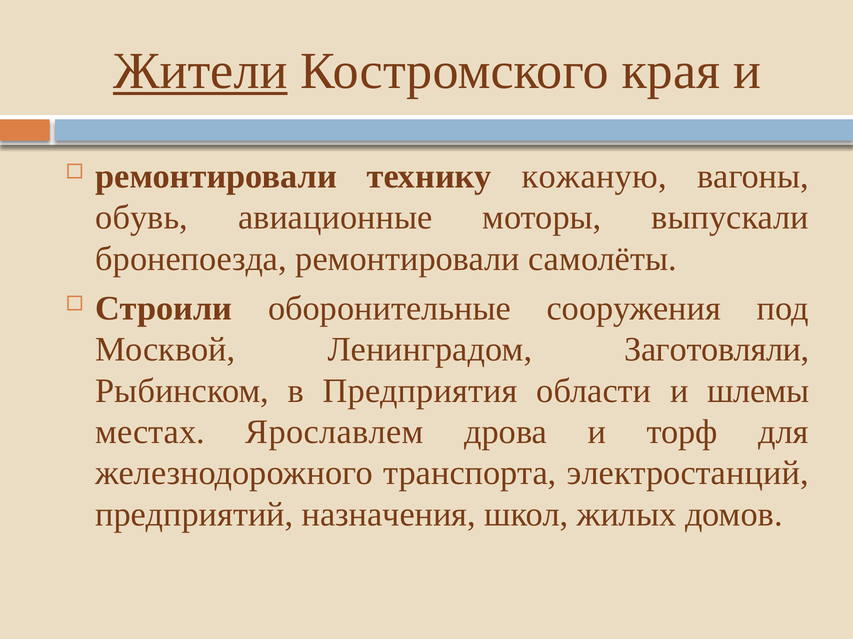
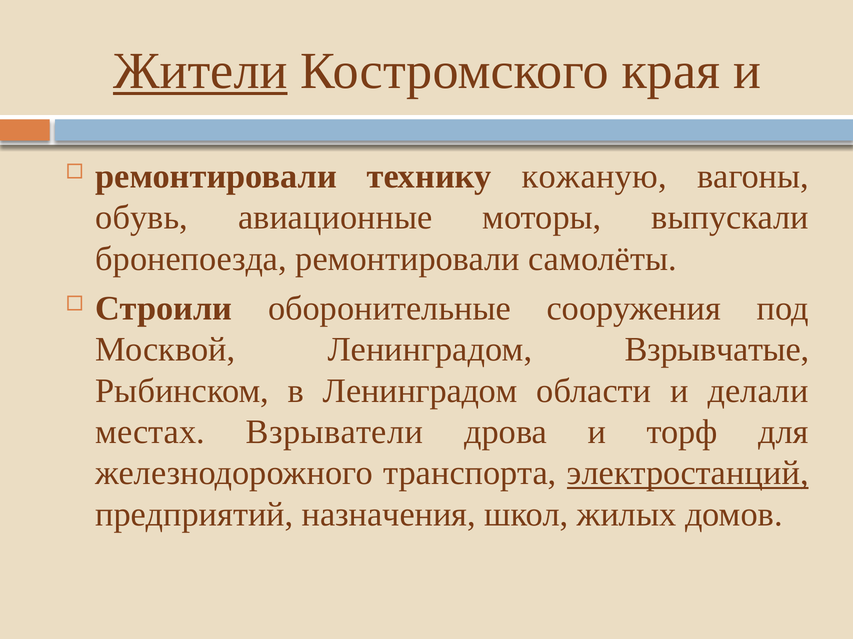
Заготовляли: Заготовляли -> Взрывчатые
в Предприятия: Предприятия -> Ленинградом
шлемы: шлемы -> делали
Ярославлем: Ярославлем -> Взрыватели
электростанций underline: none -> present
